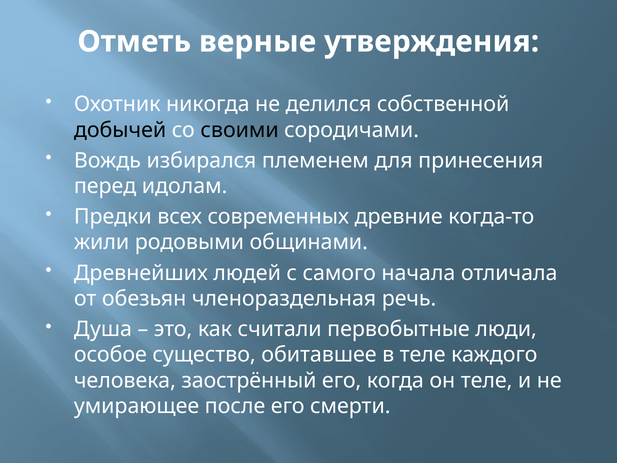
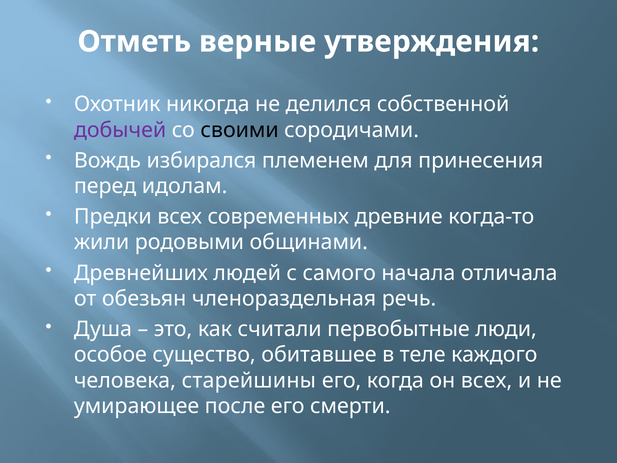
добычей colour: black -> purple
заострённый: заострённый -> старейшины
он теле: теле -> всех
